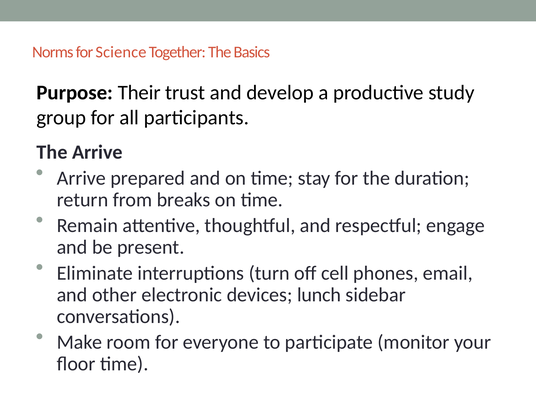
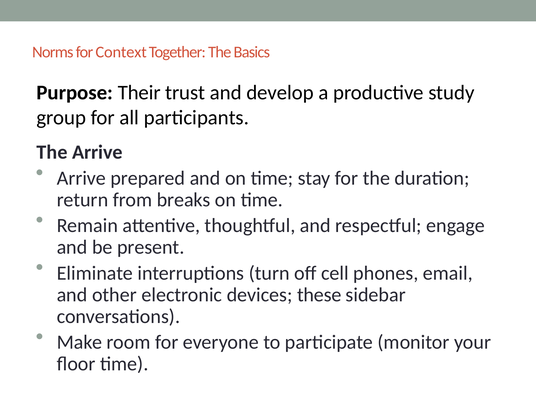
Science: Science -> Context
lunch: lunch -> these
